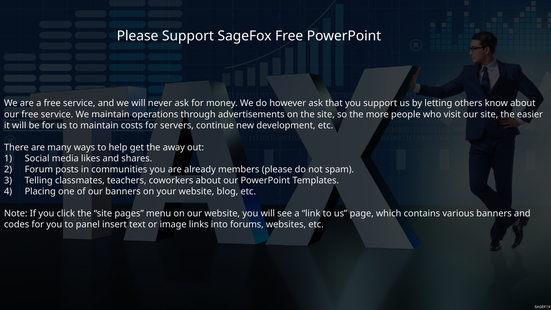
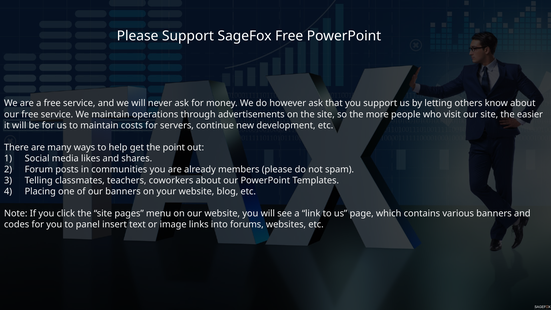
away: away -> point
